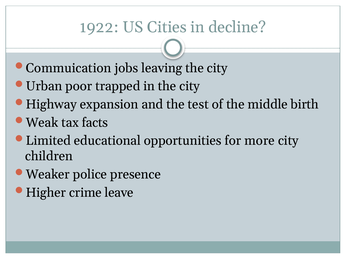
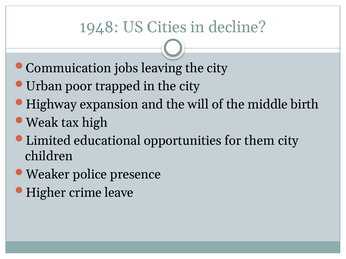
1922: 1922 -> 1948
test: test -> will
facts: facts -> high
more: more -> them
